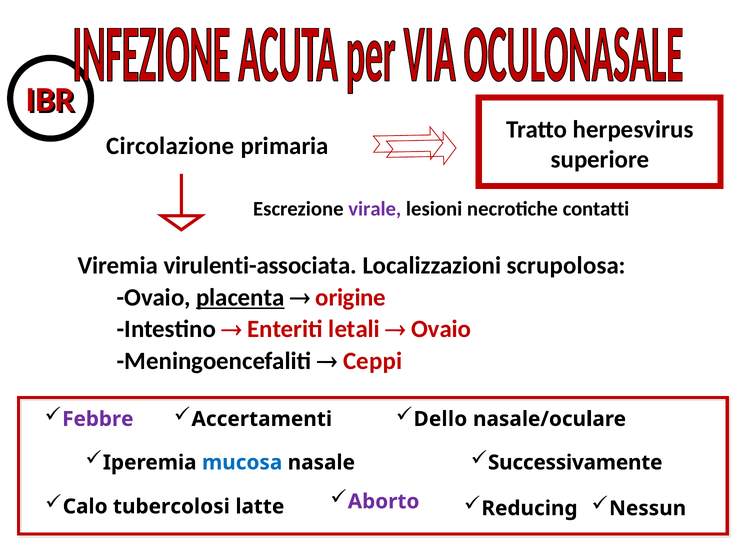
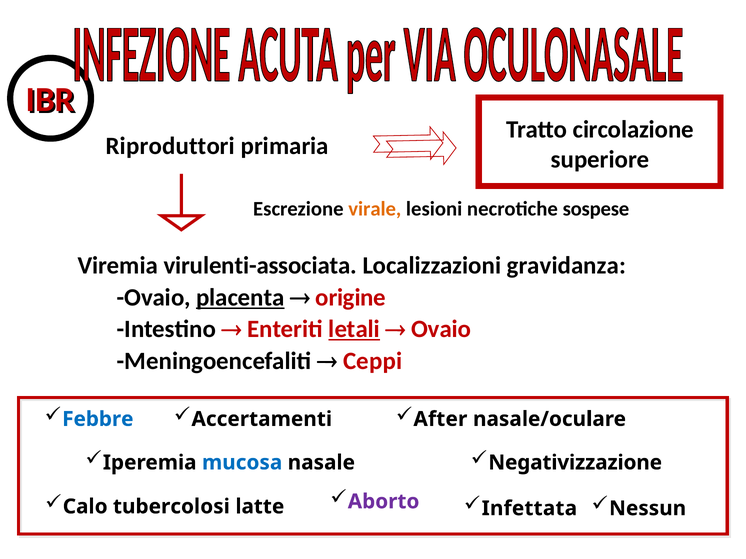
herpesvirus: herpesvirus -> circolazione
Circolazione: Circolazione -> Riproduttori
virale colour: purple -> orange
contatti: contatti -> sospese
scrupolosa: scrupolosa -> gravidanza
letali underline: none -> present
Febbre colour: purple -> blue
Dello: Dello -> After
Successivamente: Successivamente -> Negativizzazione
Reducing: Reducing -> Infettata
